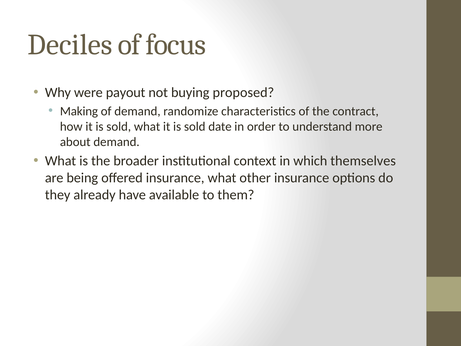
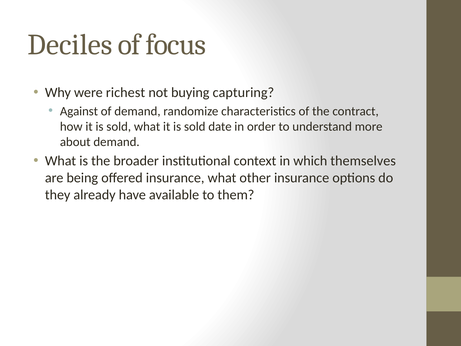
payout: payout -> richest
proposed: proposed -> capturing
Making: Making -> Against
